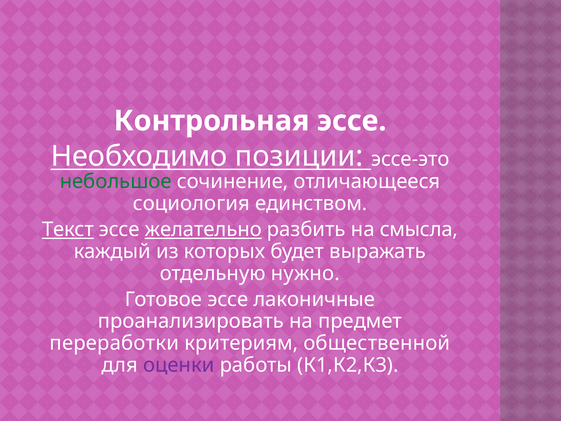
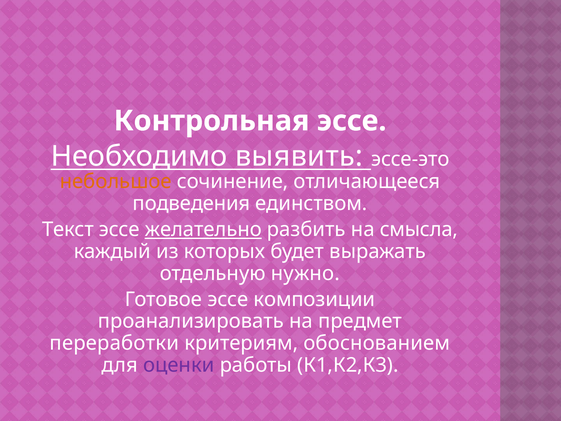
позиции: позиции -> выявить
небольшое colour: green -> orange
социология: социология -> подведения
Текст underline: present -> none
лаконичные: лаконичные -> композиции
общественной: общественной -> обоснованием
